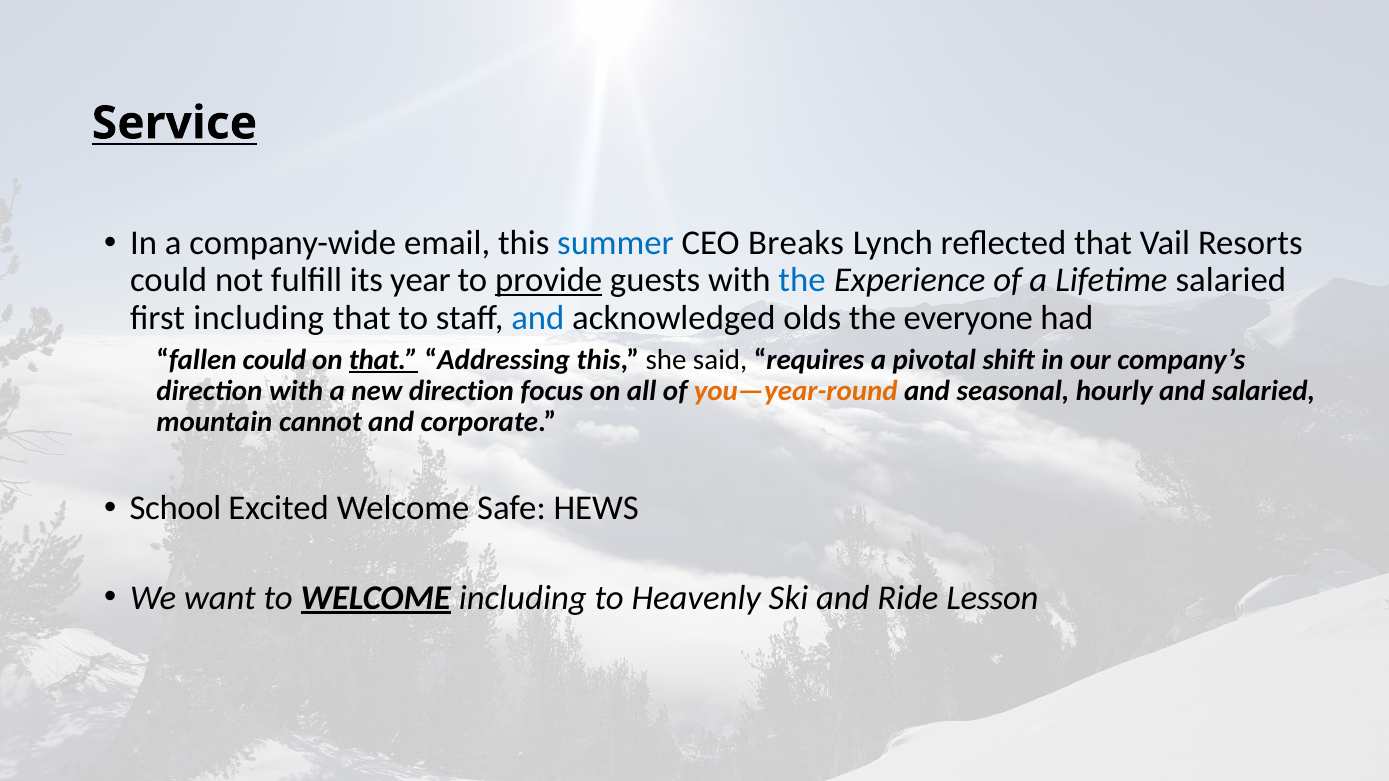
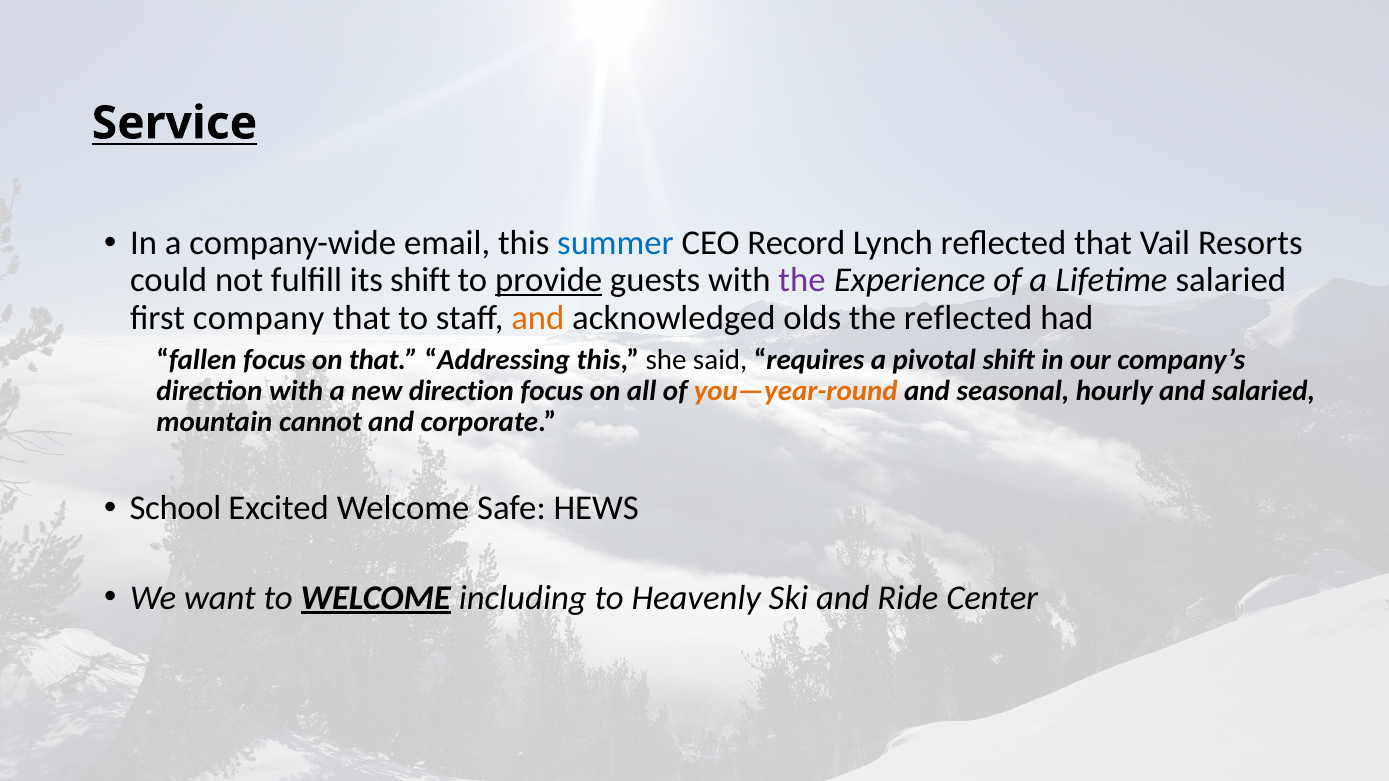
Breaks: Breaks -> Record
its year: year -> shift
the at (802, 281) colour: blue -> purple
first including: including -> company
and at (538, 318) colour: blue -> orange
the everyone: everyone -> reflected
fallen could: could -> focus
that at (384, 360) underline: present -> none
Lesson: Lesson -> Center
